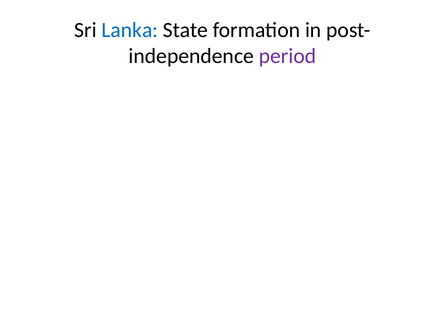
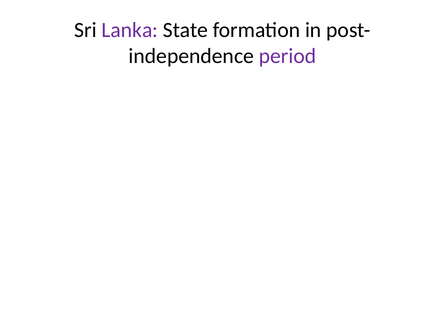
Lanka colour: blue -> purple
